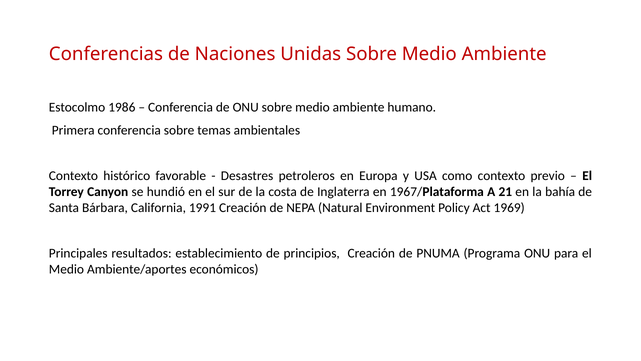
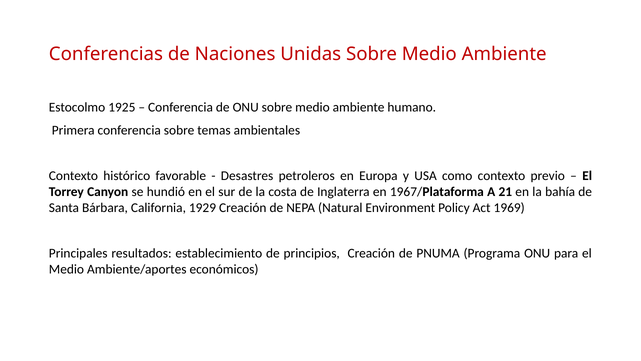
1986: 1986 -> 1925
1991: 1991 -> 1929
